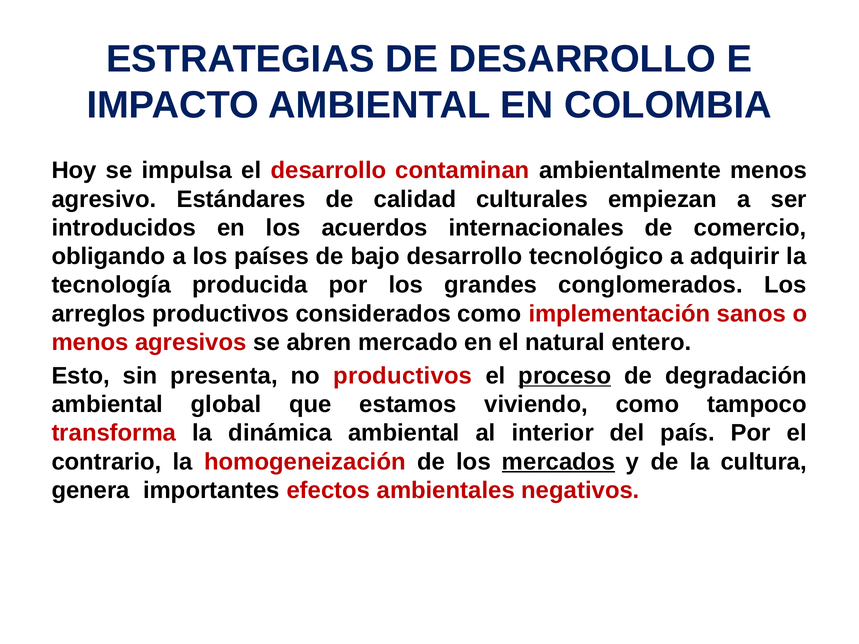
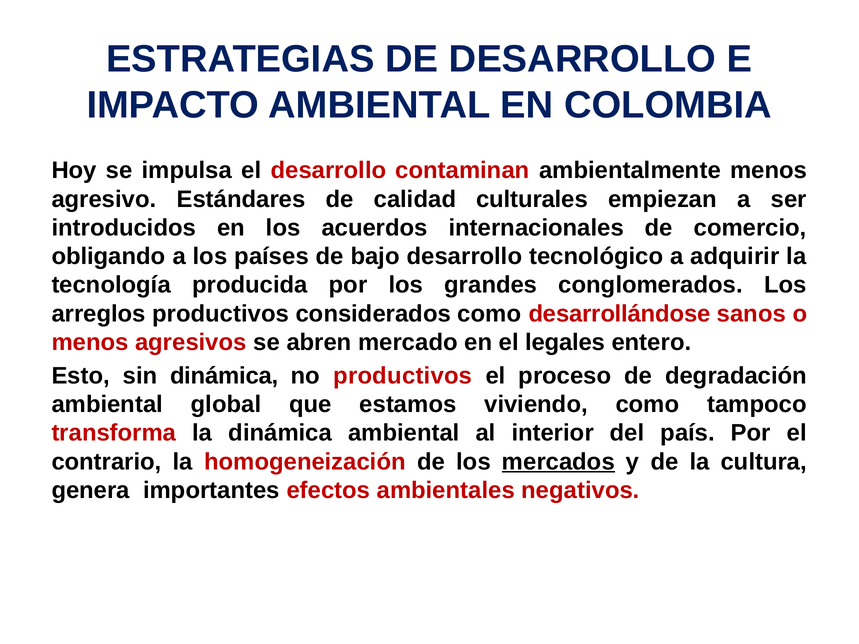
implementación: implementación -> desarrollándose
natural: natural -> legales
sin presenta: presenta -> dinámica
proceso underline: present -> none
